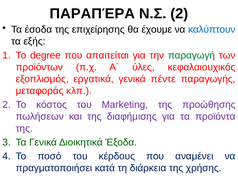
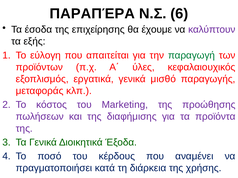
Ν.Σ 2: 2 -> 6
καλύπτουν colour: blue -> purple
degree: degree -> εύλογη
πέντε: πέντε -> μισθό
